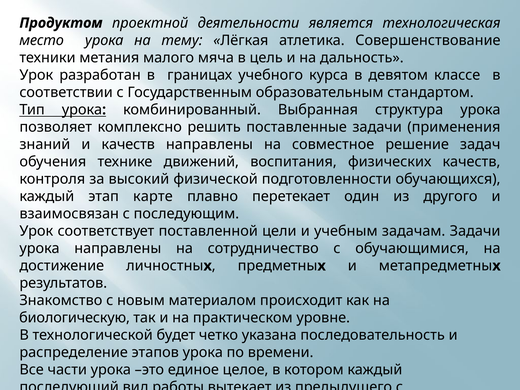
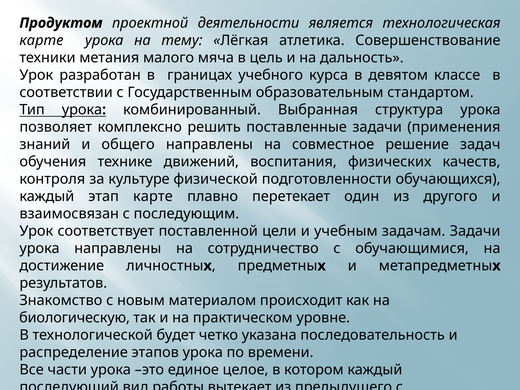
место at (42, 40): место -> карте
и качеств: качеств -> общего
высокий: высокий -> культуре
